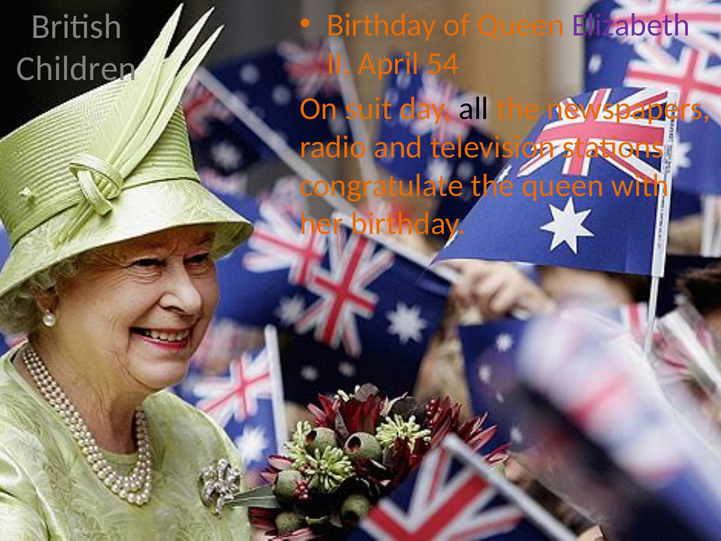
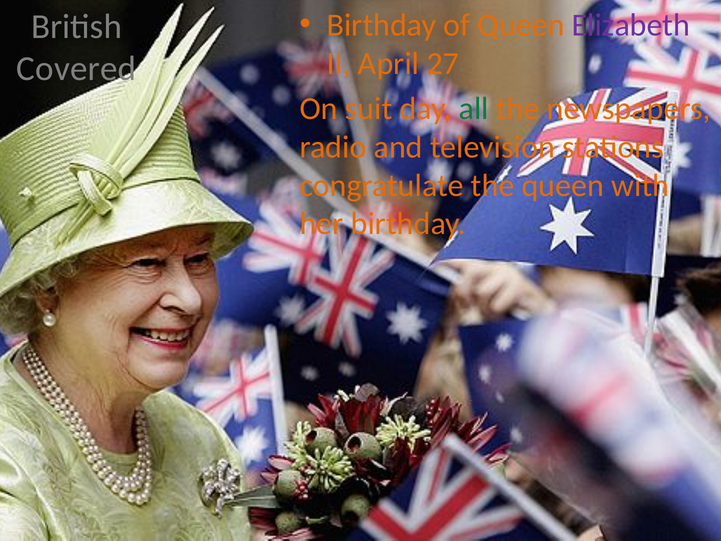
54: 54 -> 27
Children: Children -> Covered
all colour: black -> green
